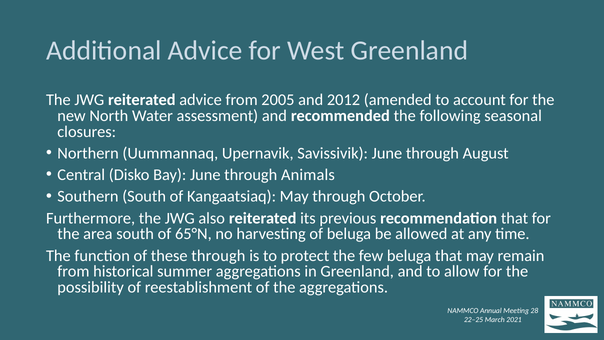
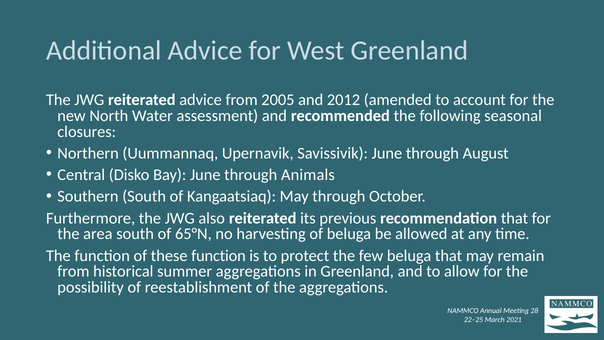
these through: through -> function
